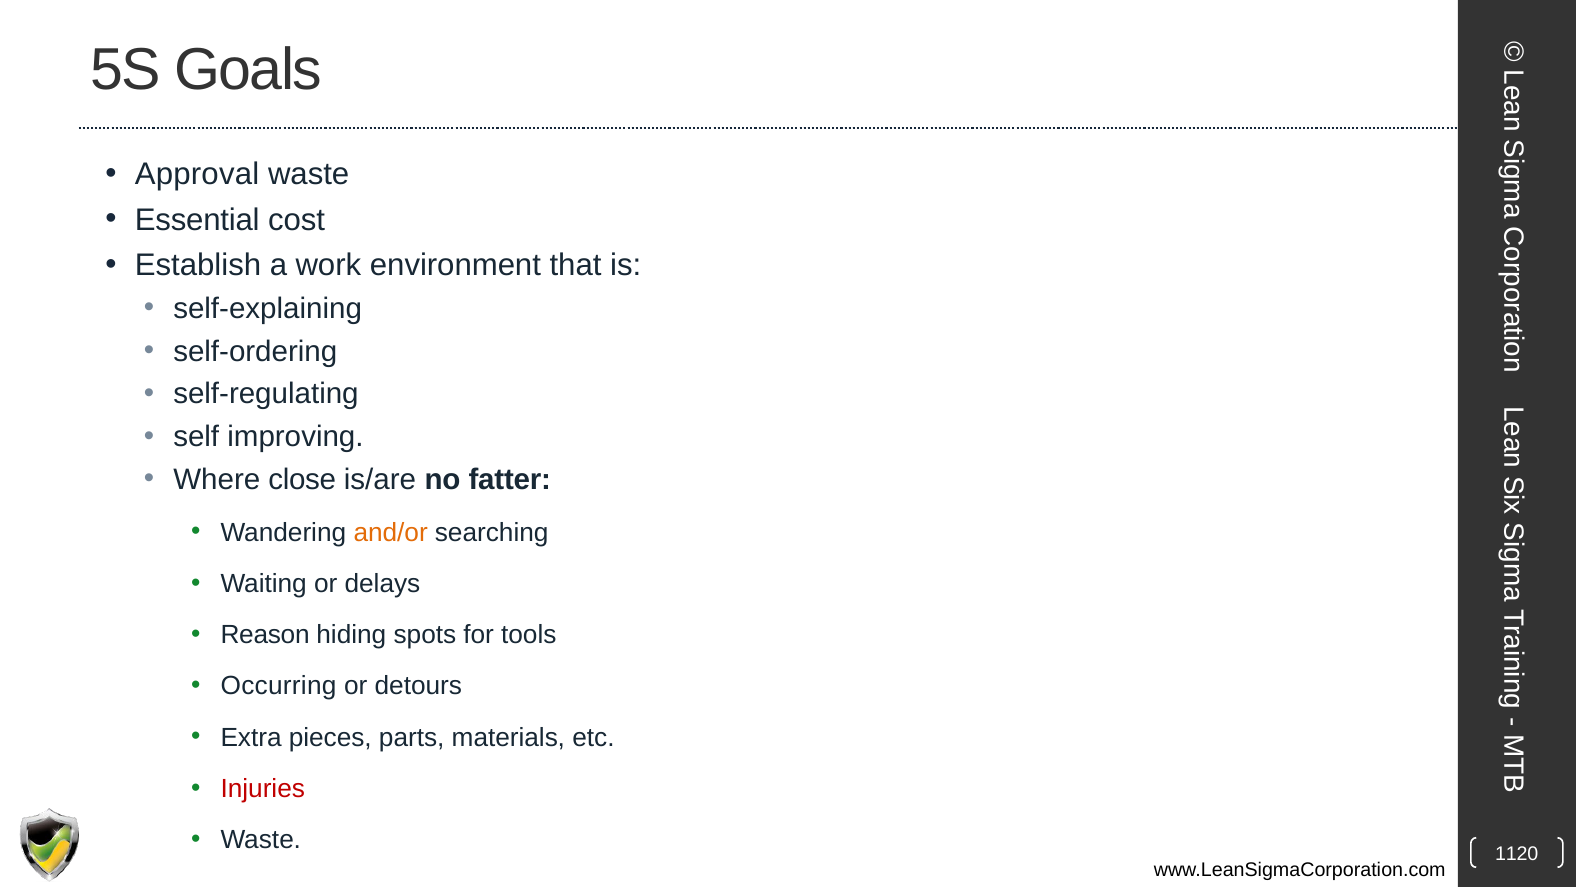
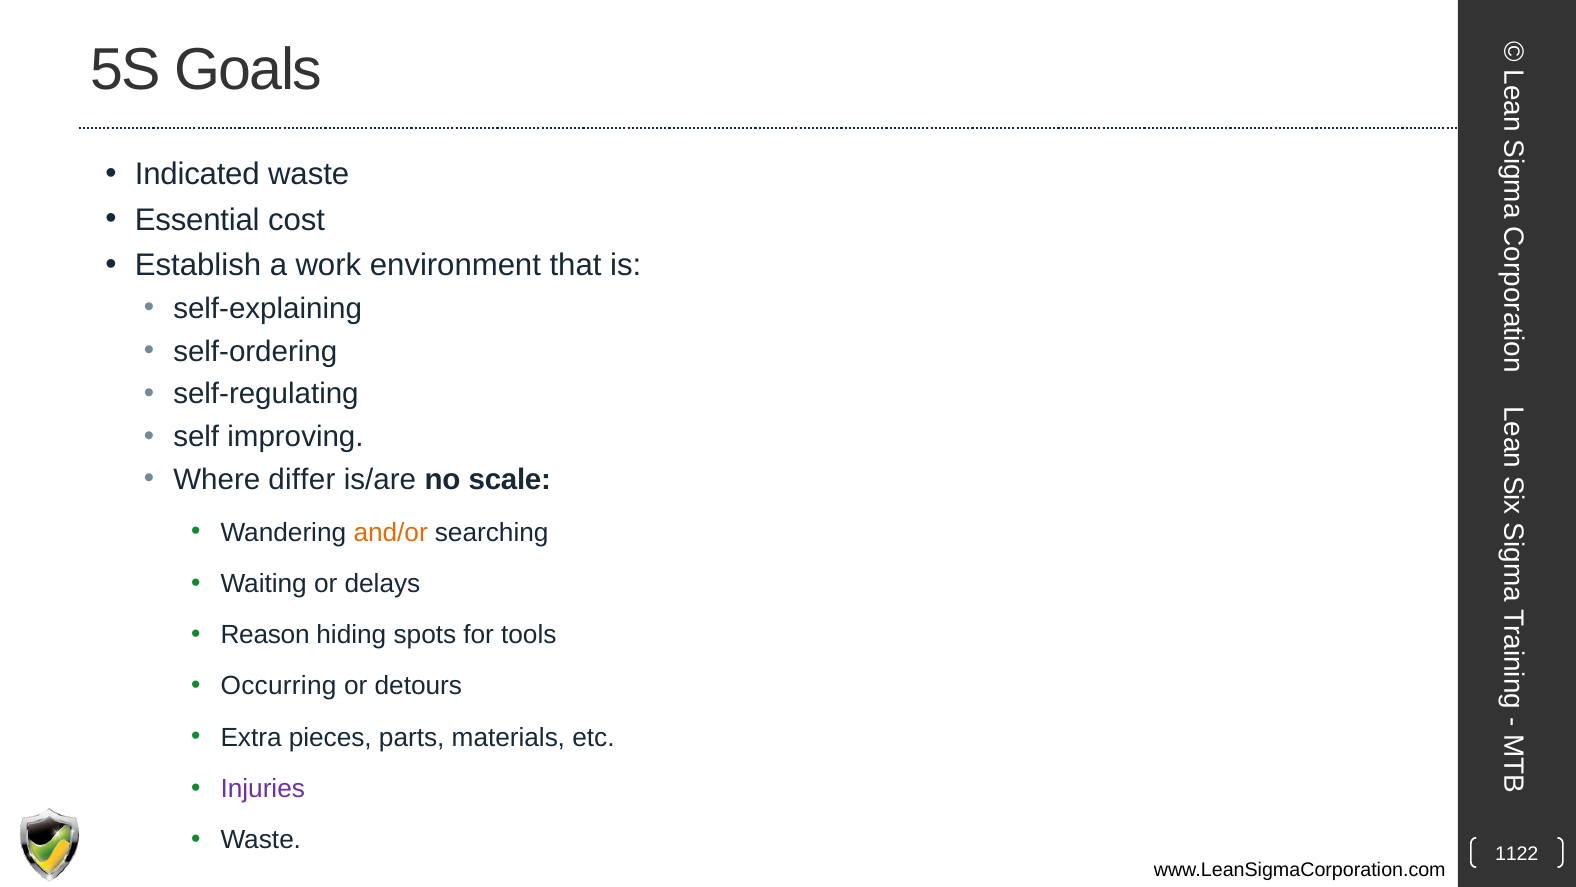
Approval: Approval -> Indicated
close: close -> differ
fatter: fatter -> scale
Injuries colour: red -> purple
1120: 1120 -> 1122
